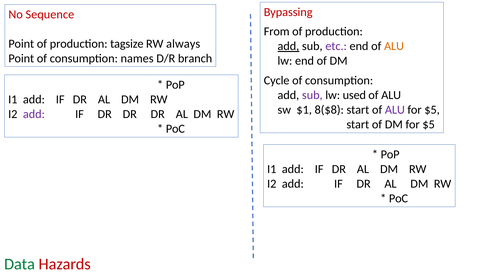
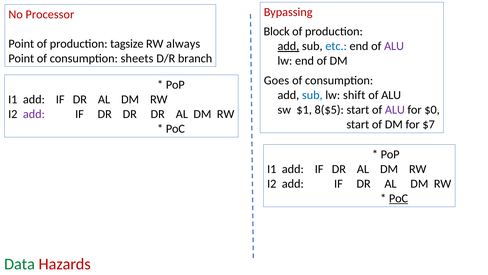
Sequence: Sequence -> Processor
From: From -> Block
etc colour: purple -> blue
ALU at (394, 46) colour: orange -> purple
names: names -> sheets
Cycle: Cycle -> Goes
sub at (312, 95) colour: purple -> blue
used: used -> shift
8($8: 8($8 -> 8($5
$5 at (432, 110): $5 -> $0
DM for $5: $5 -> $7
PoC at (399, 198) underline: none -> present
